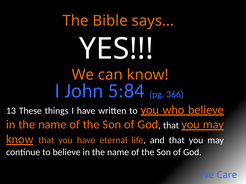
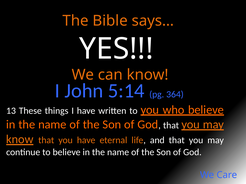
5:84: 5:84 -> 5:14
366: 366 -> 364
